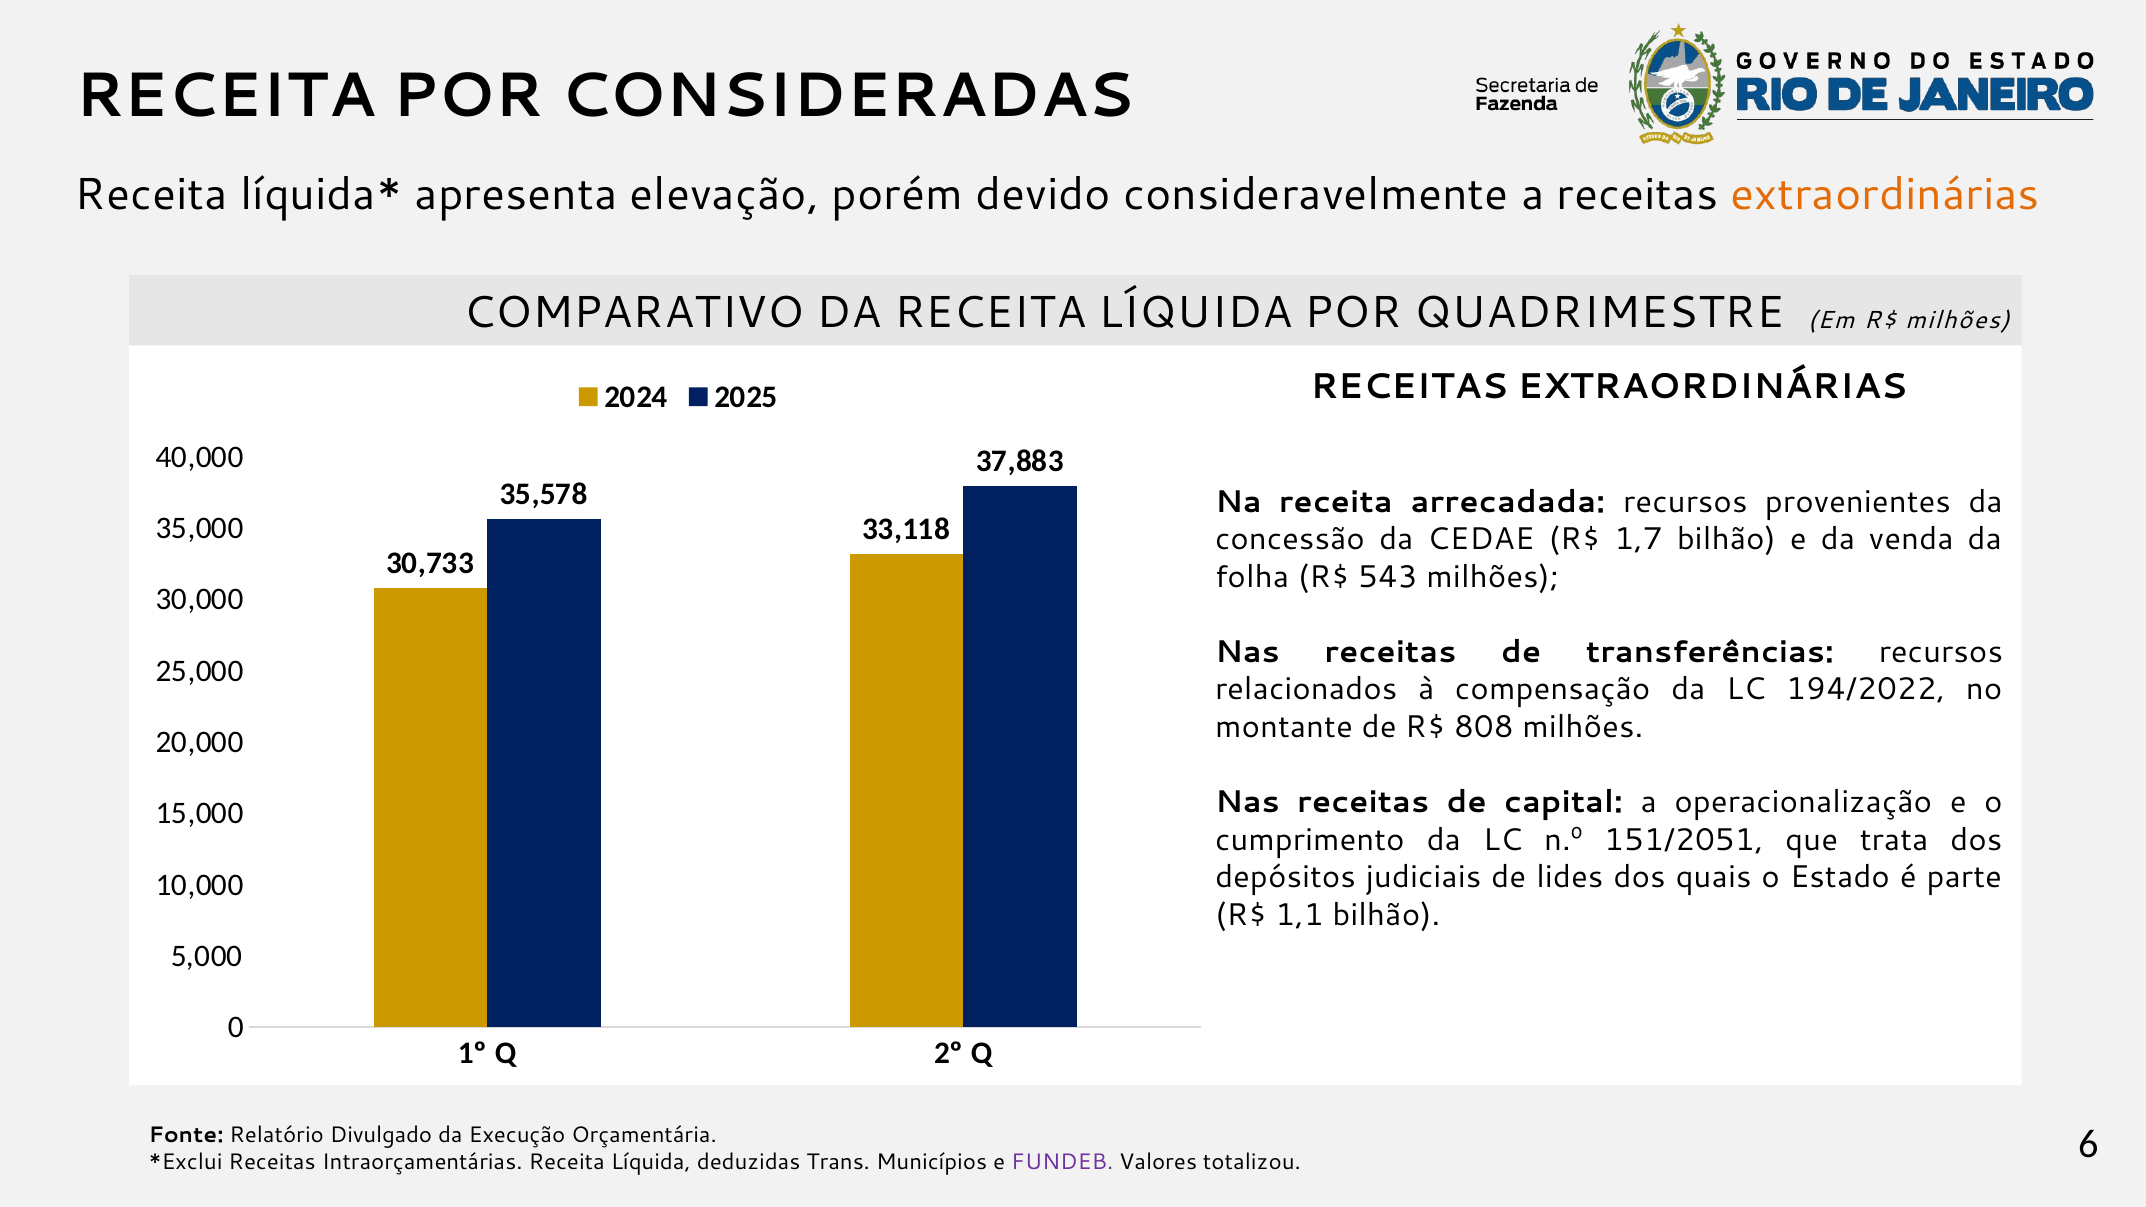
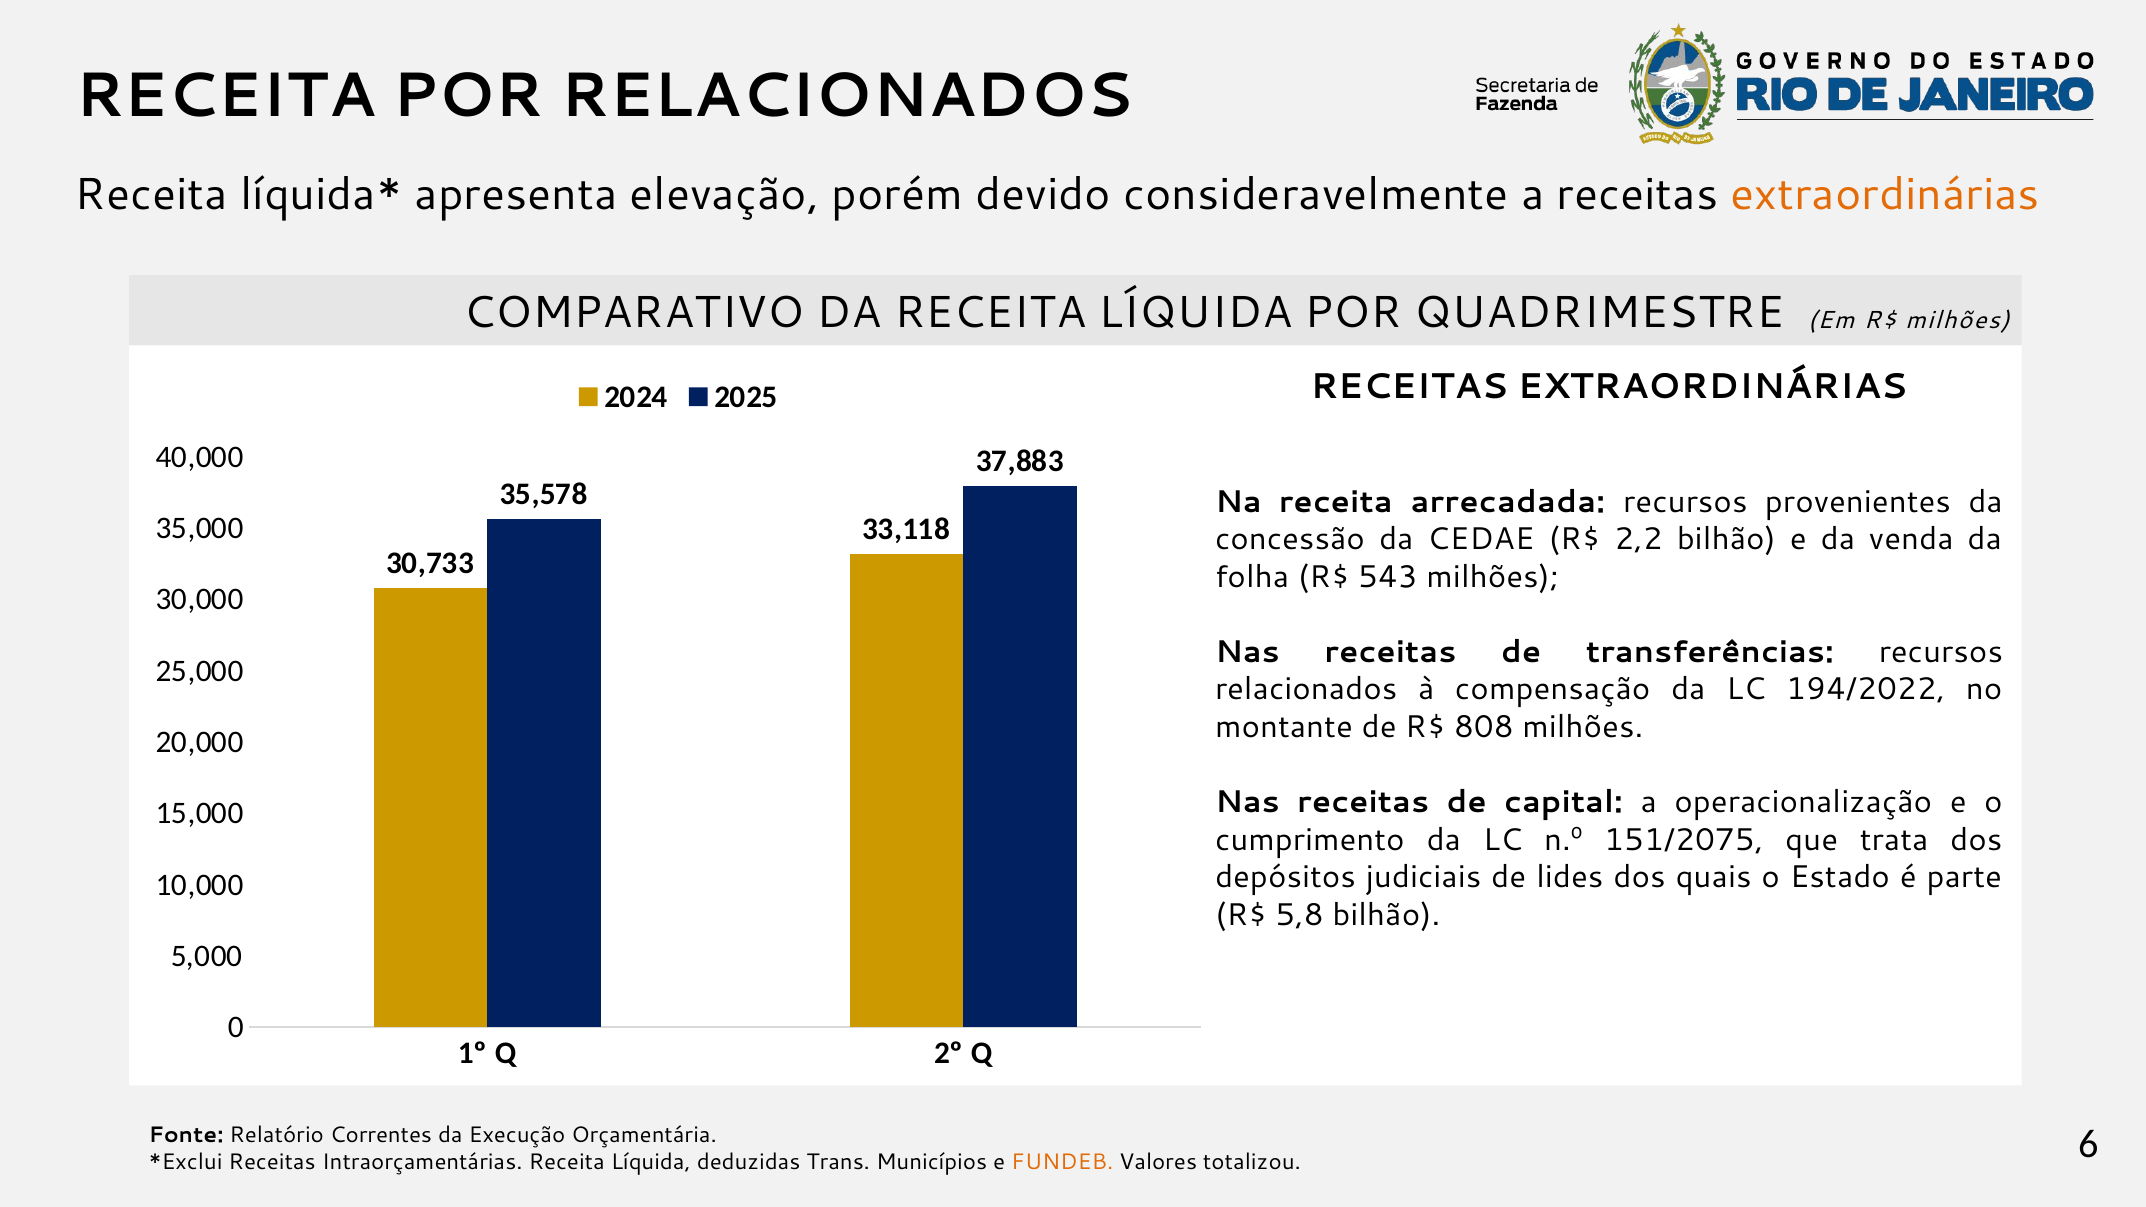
POR CONSIDERADAS: CONSIDERADAS -> RELACIONADOS
1,7: 1,7 -> 2,2
151/2051: 151/2051 -> 151/2075
1,1: 1,1 -> 5,8
Divulgado: Divulgado -> Correntes
FUNDEB colour: purple -> orange
